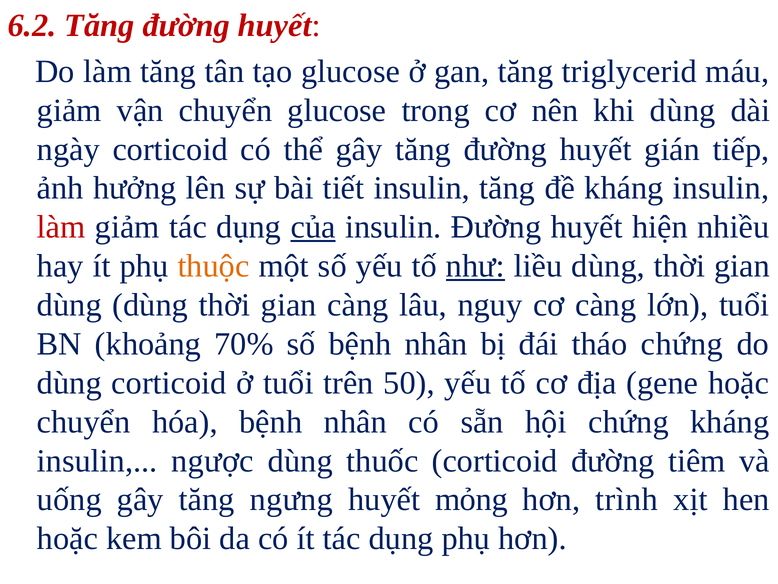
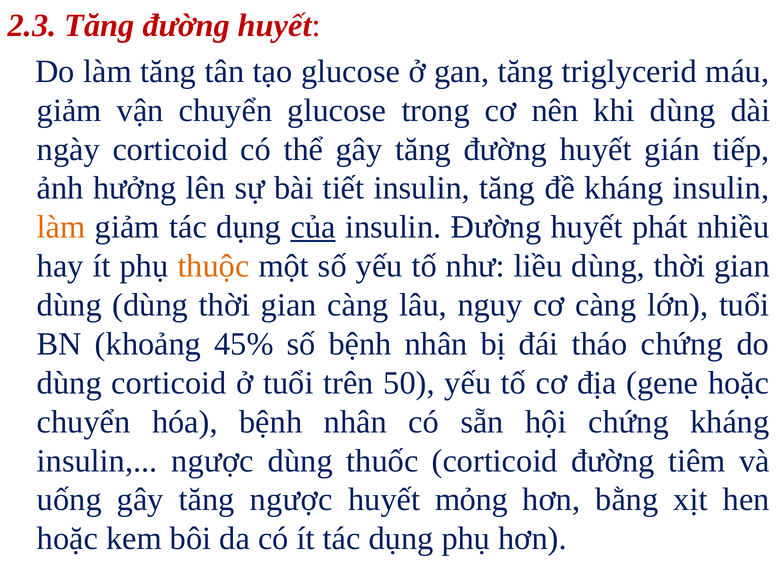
6.2: 6.2 -> 2.3
làm at (61, 227) colour: red -> orange
hiện: hiện -> phát
như underline: present -> none
70%: 70% -> 45%
tăng ngưng: ngưng -> ngược
trình: trình -> bằng
